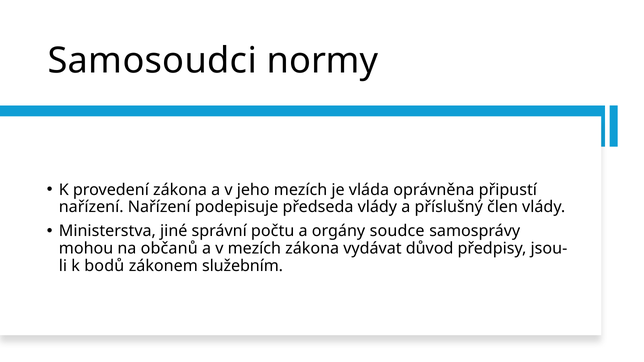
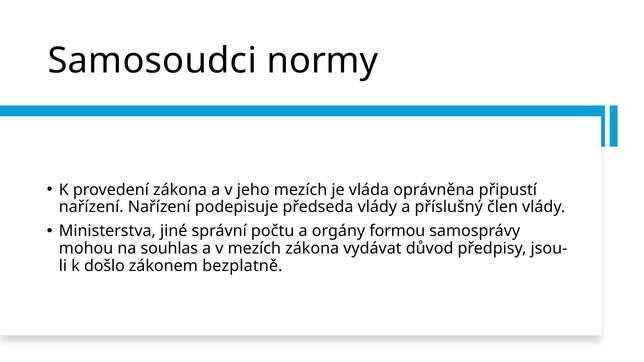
soudce: soudce -> formou
občanů: občanů -> souhlas
bodů: bodů -> došlo
služebním: služebním -> bezplatně
